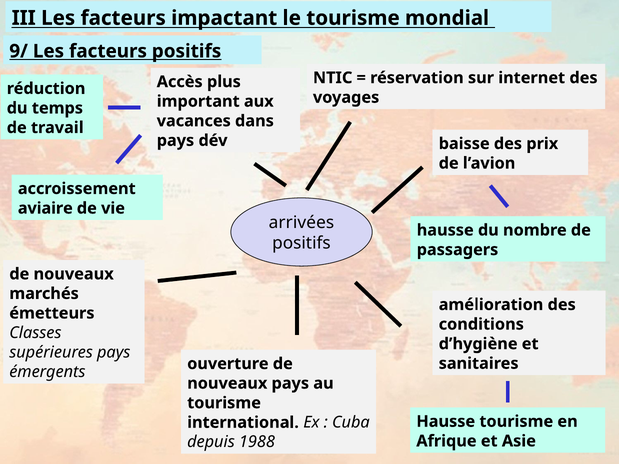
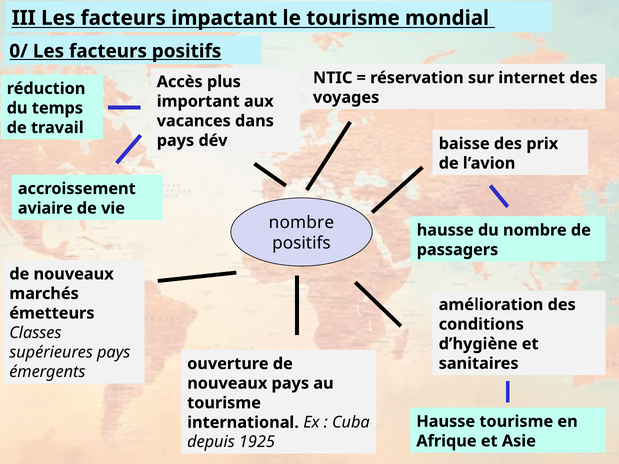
9/: 9/ -> 0/
arrivées at (301, 223): arrivées -> nombre
1988: 1988 -> 1925
